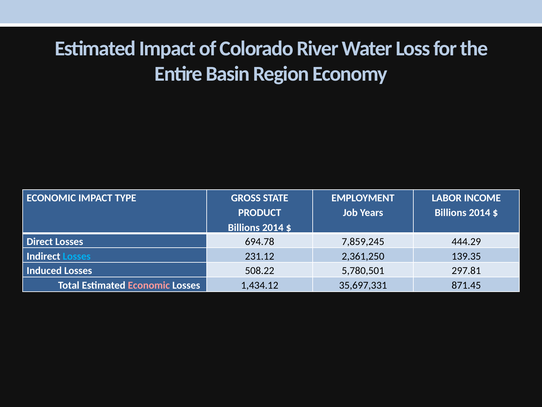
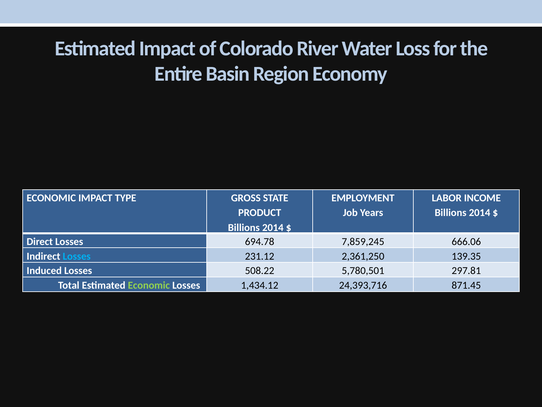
444.29: 444.29 -> 666.06
Economic at (149, 285) colour: pink -> light green
35,697,331: 35,697,331 -> 24,393,716
